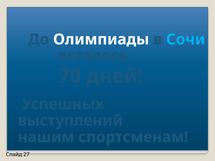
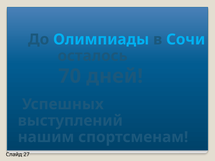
Олимпиады colour: white -> light blue
